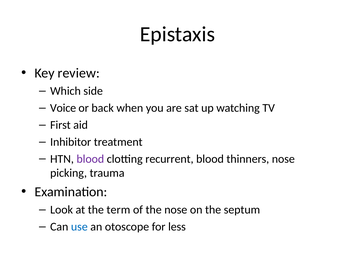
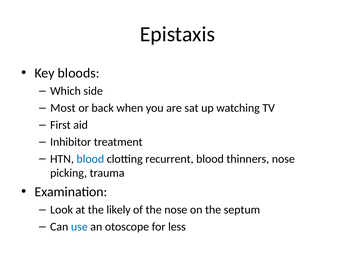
review: review -> bloods
Voice: Voice -> Most
blood at (90, 159) colour: purple -> blue
term: term -> likely
